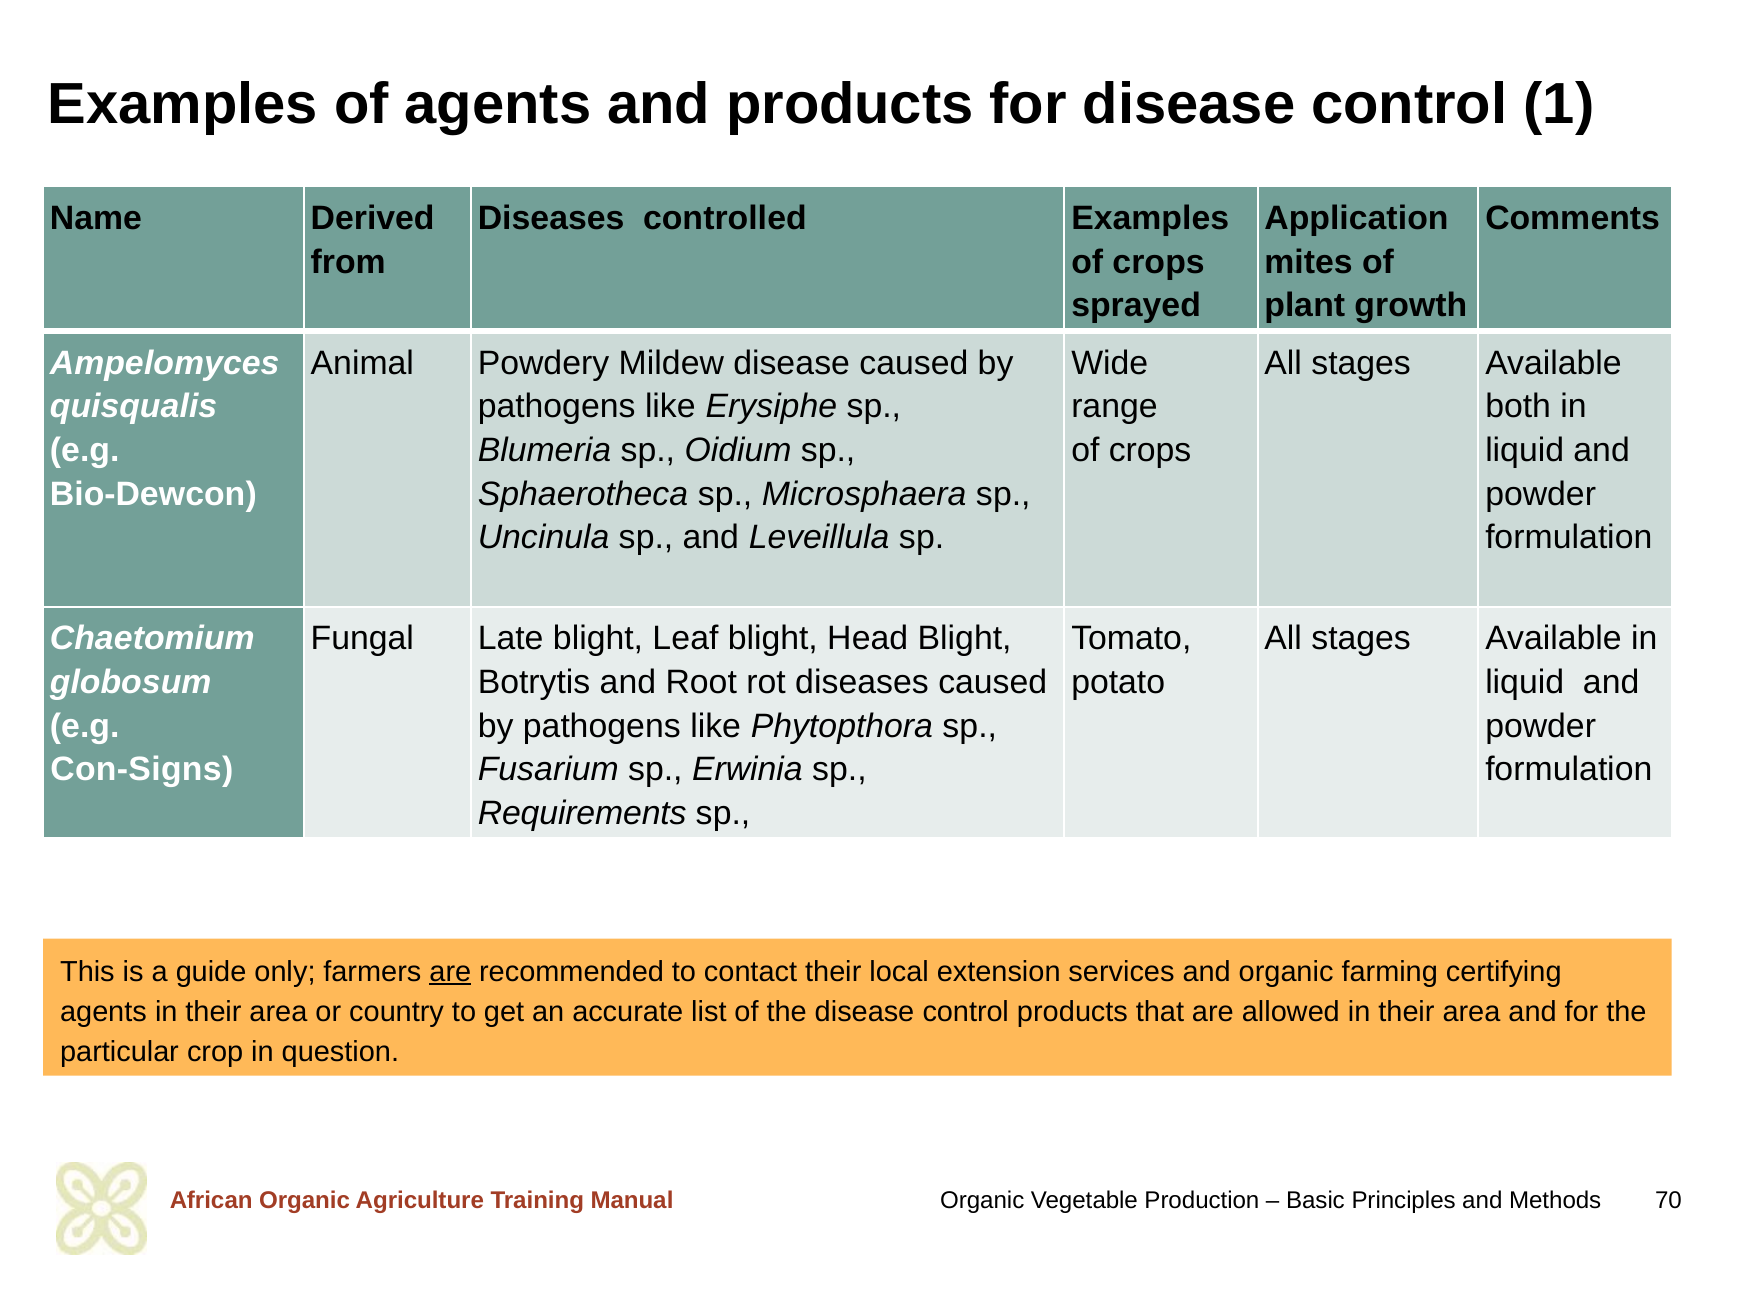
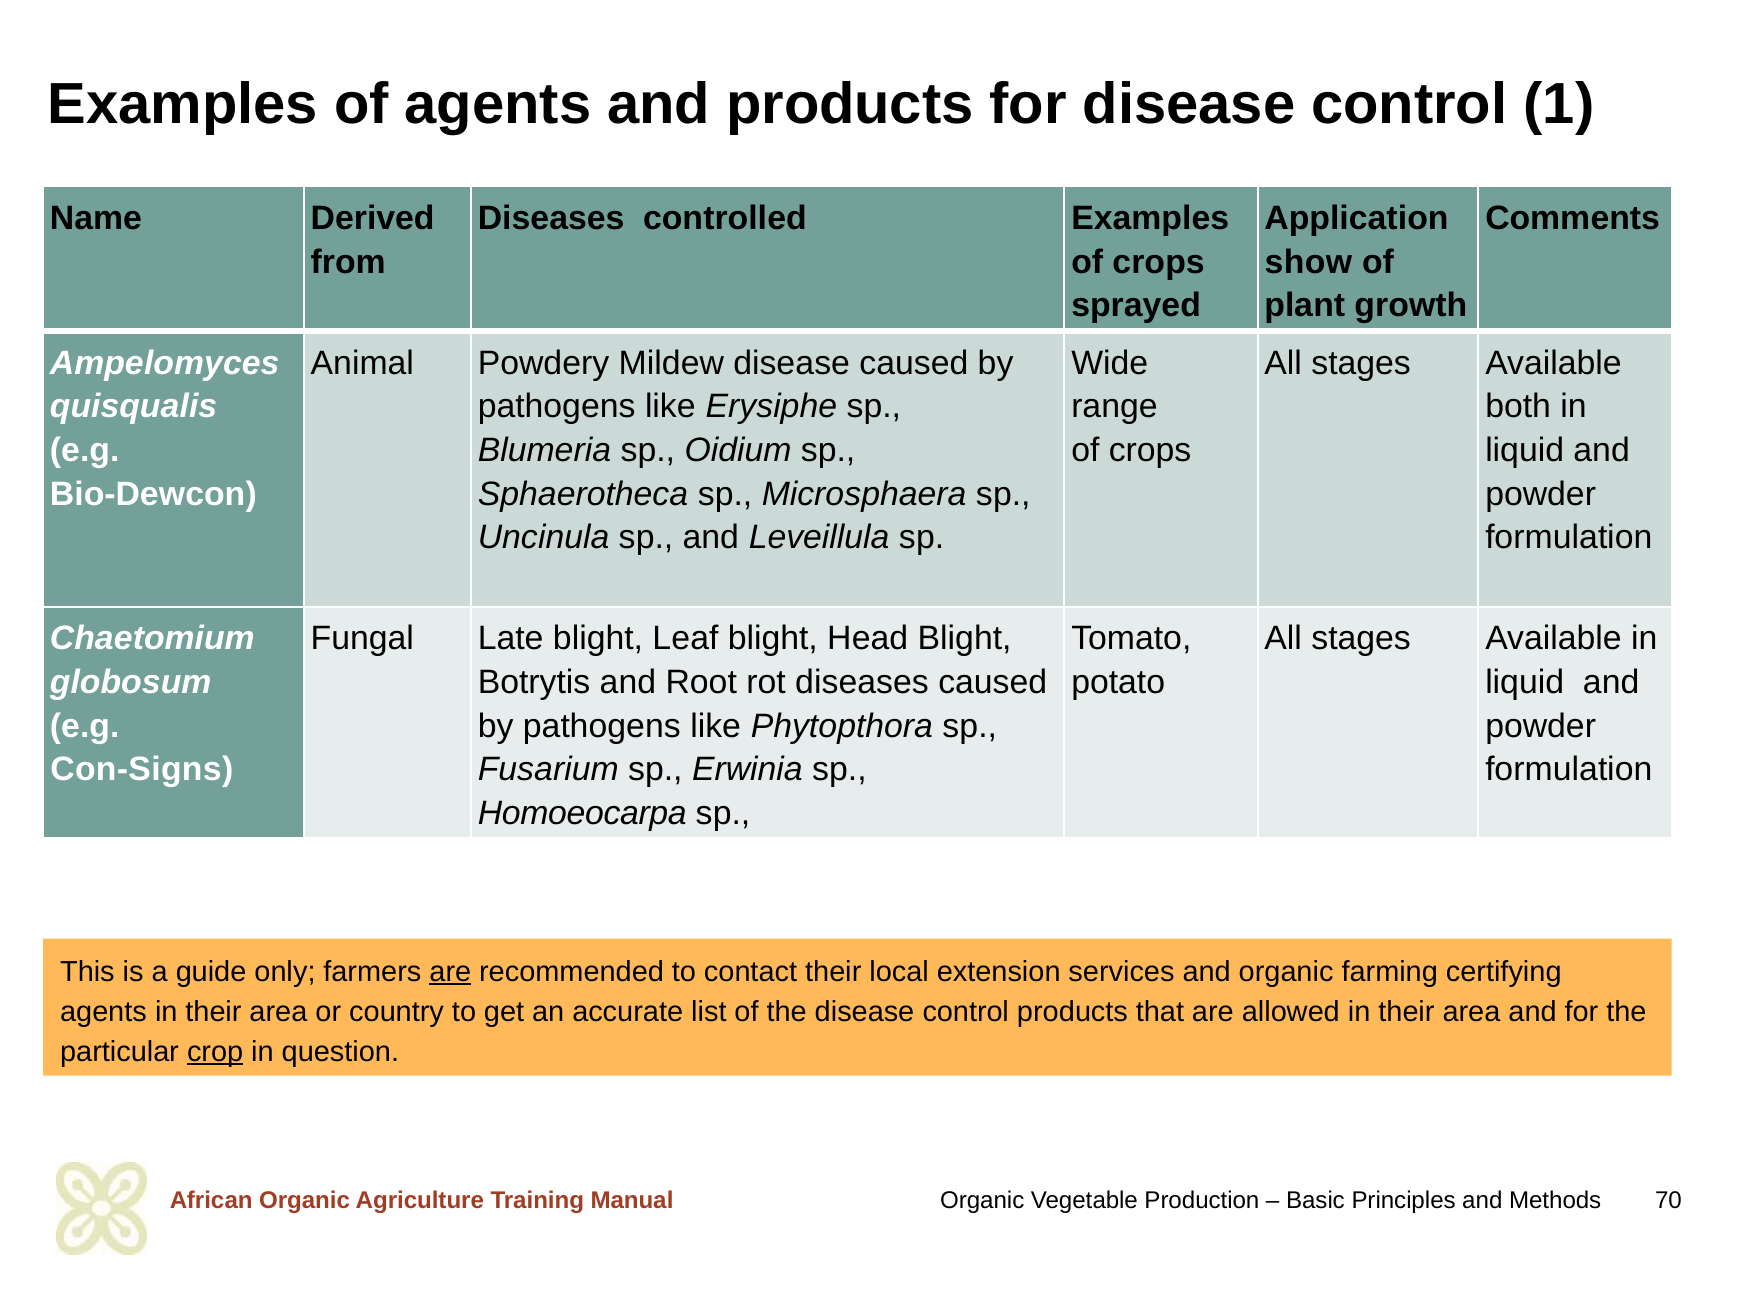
mites: mites -> show
Requirements: Requirements -> Homoeocarpa
crop underline: none -> present
